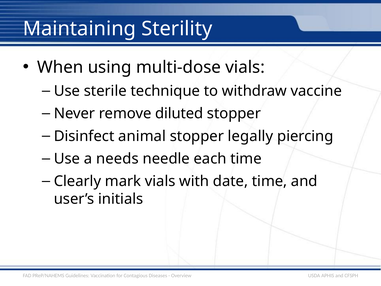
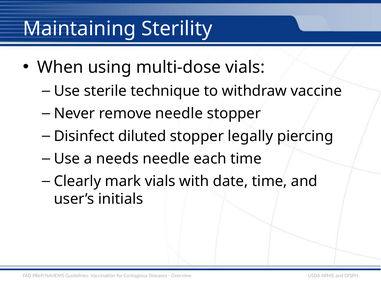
remove diluted: diluted -> needle
animal: animal -> diluted
